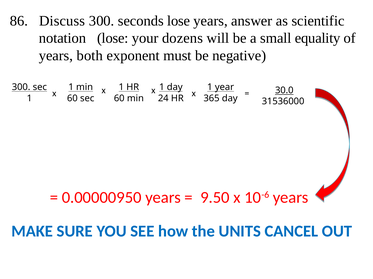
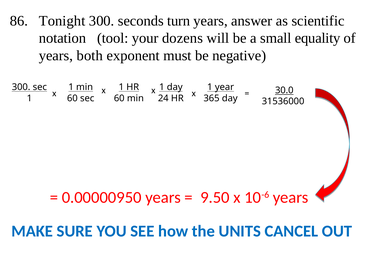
Discuss: Discuss -> Tonight
seconds lose: lose -> turn
notation lose: lose -> tool
